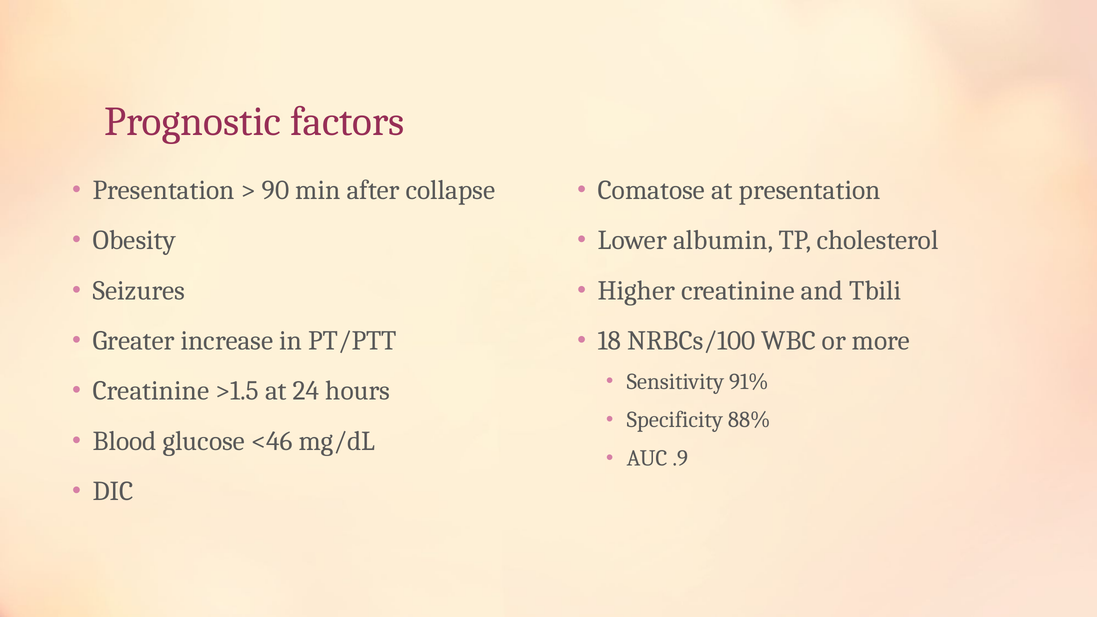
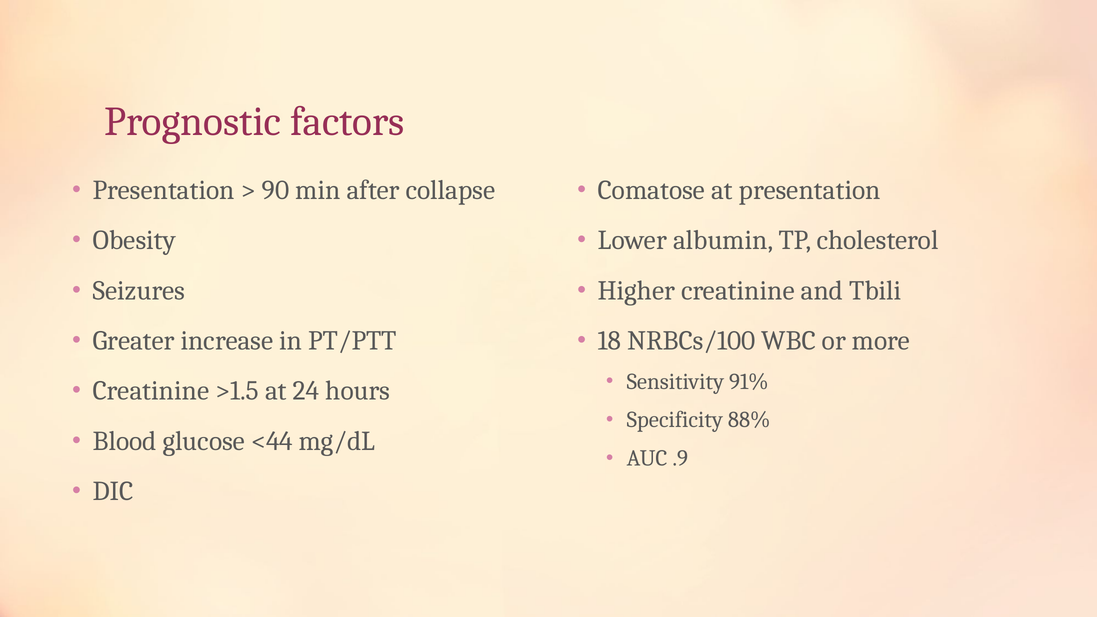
<46: <46 -> <44
